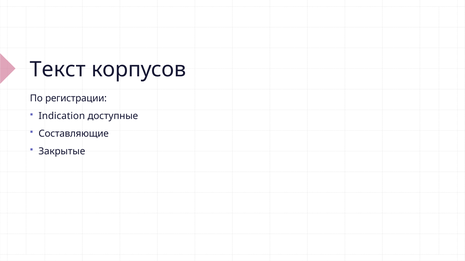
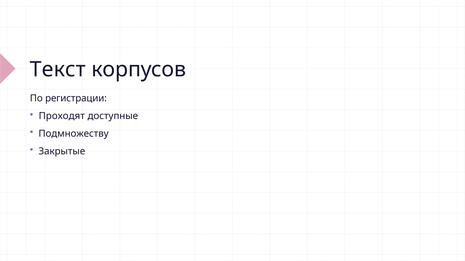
Indication: Indication -> Проходят
Составляющие: Составляющие -> Подмножеству
